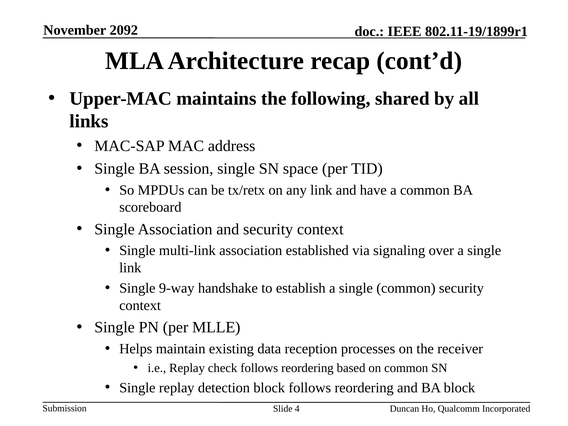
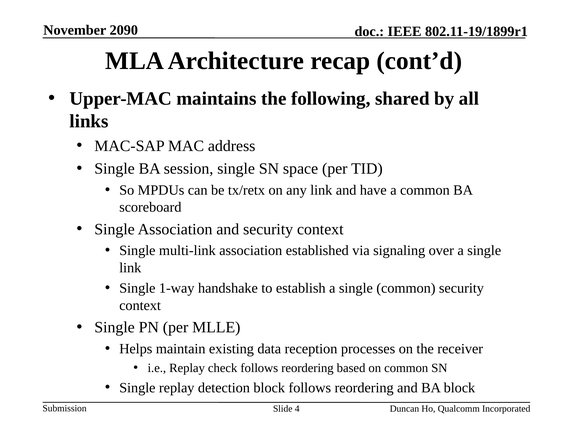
2092: 2092 -> 2090
9-way: 9-way -> 1-way
